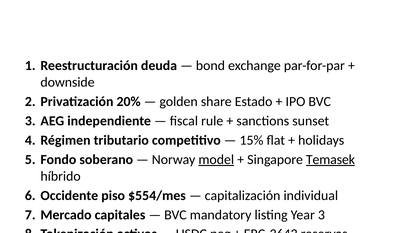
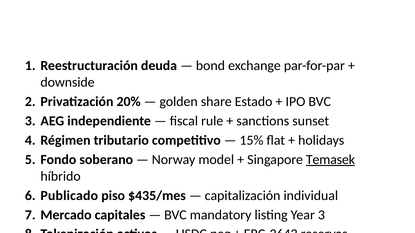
model underline: present -> none
Occidente: Occidente -> Publicado
$554/mes: $554/mes -> $435/mes
